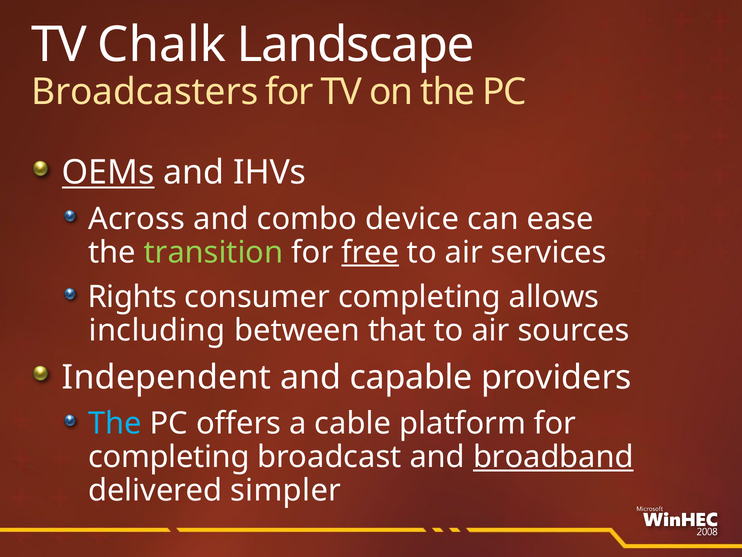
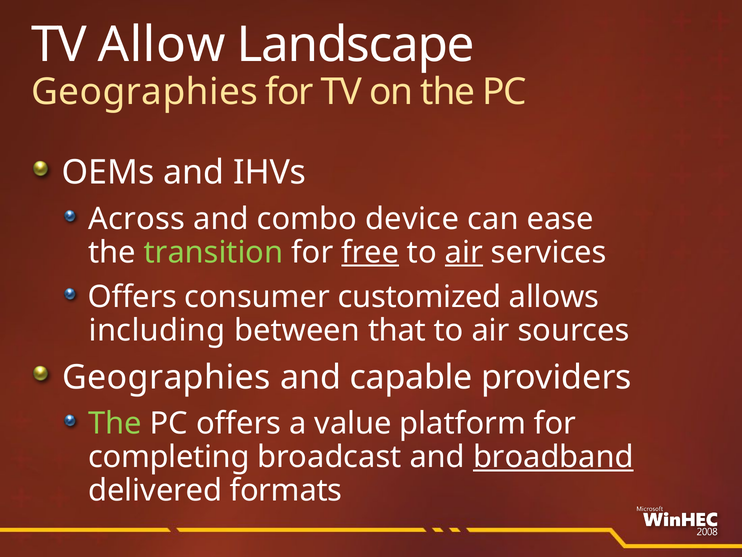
Chalk: Chalk -> Allow
Broadcasters at (145, 92): Broadcasters -> Geographies
OEMs underline: present -> none
air at (464, 252) underline: none -> present
Rights at (132, 297): Rights -> Offers
consumer completing: completing -> customized
Independent at (167, 377): Independent -> Geographies
The at (115, 423) colour: light blue -> light green
cable: cable -> value
simpler: simpler -> formats
